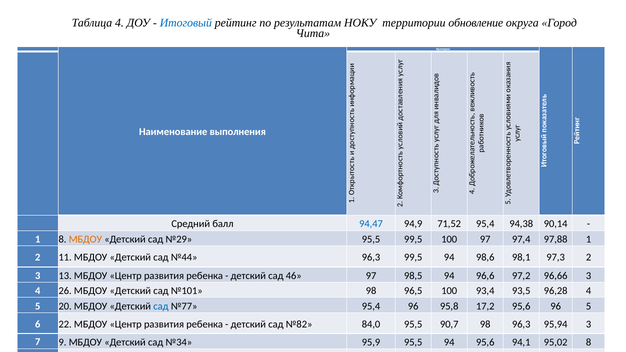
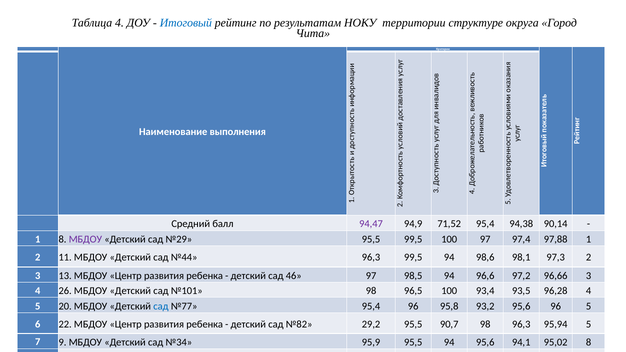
обновление: обновление -> структуре
94,47 colour: blue -> purple
МБДОУ at (85, 239) colour: orange -> purple
17,2: 17,2 -> 93,2
84,0: 84,0 -> 29,2
95,94 3: 3 -> 5
